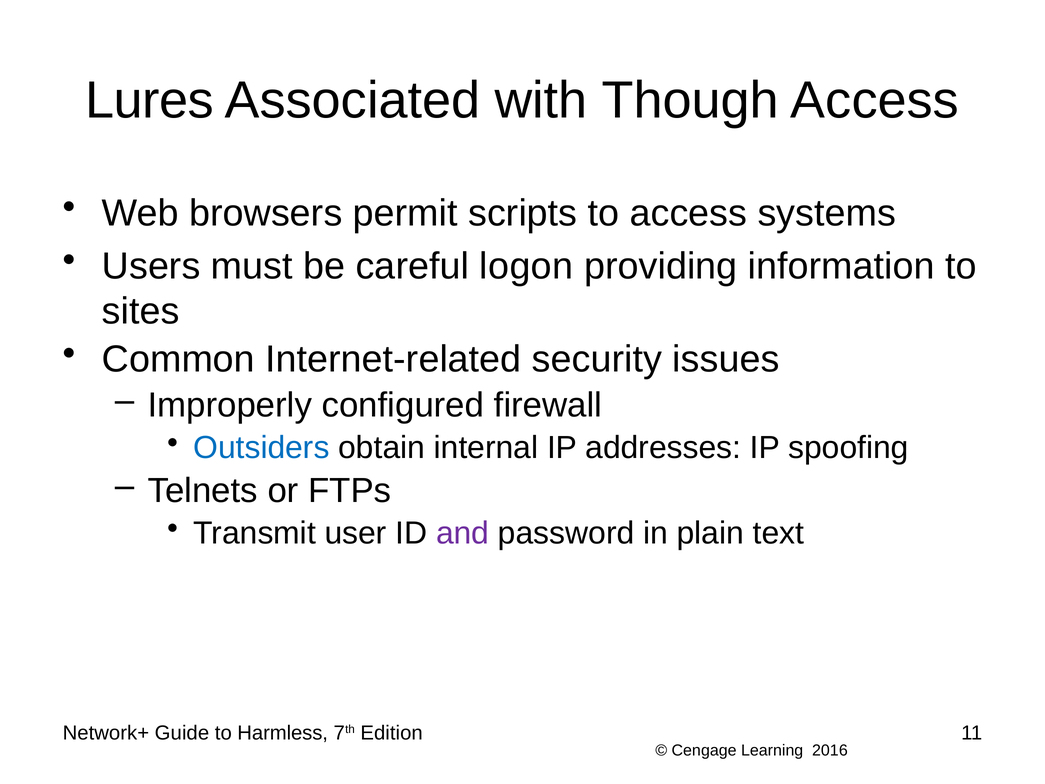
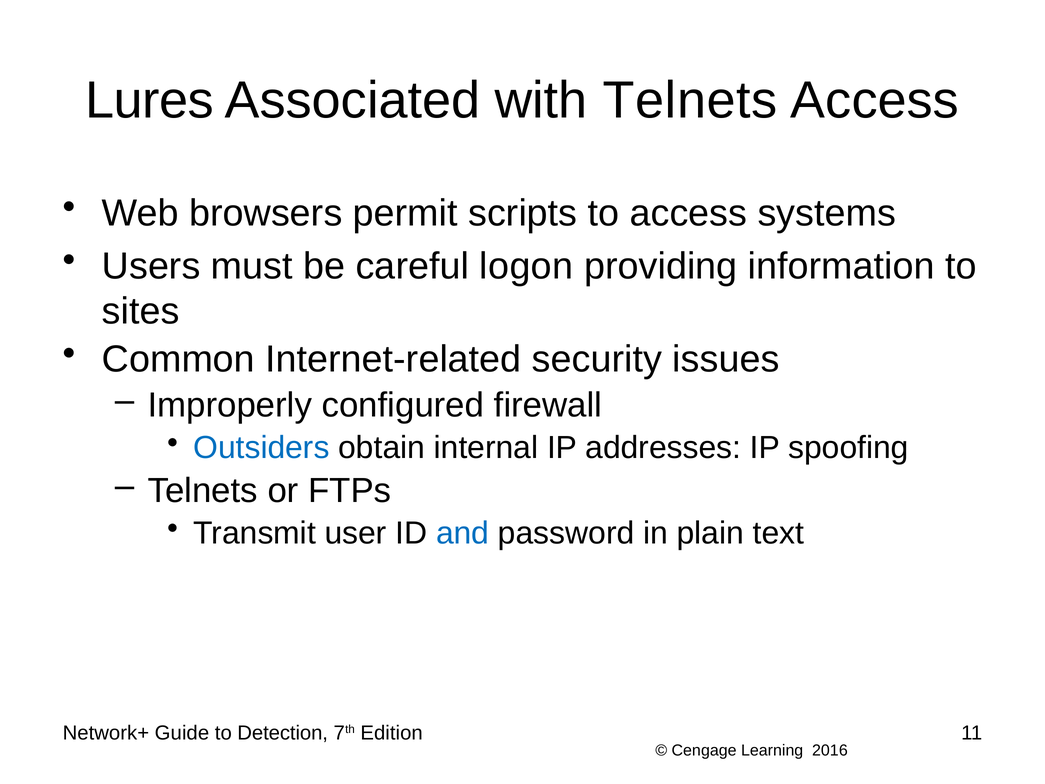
with Though: Though -> Telnets
and colour: purple -> blue
Harmless: Harmless -> Detection
